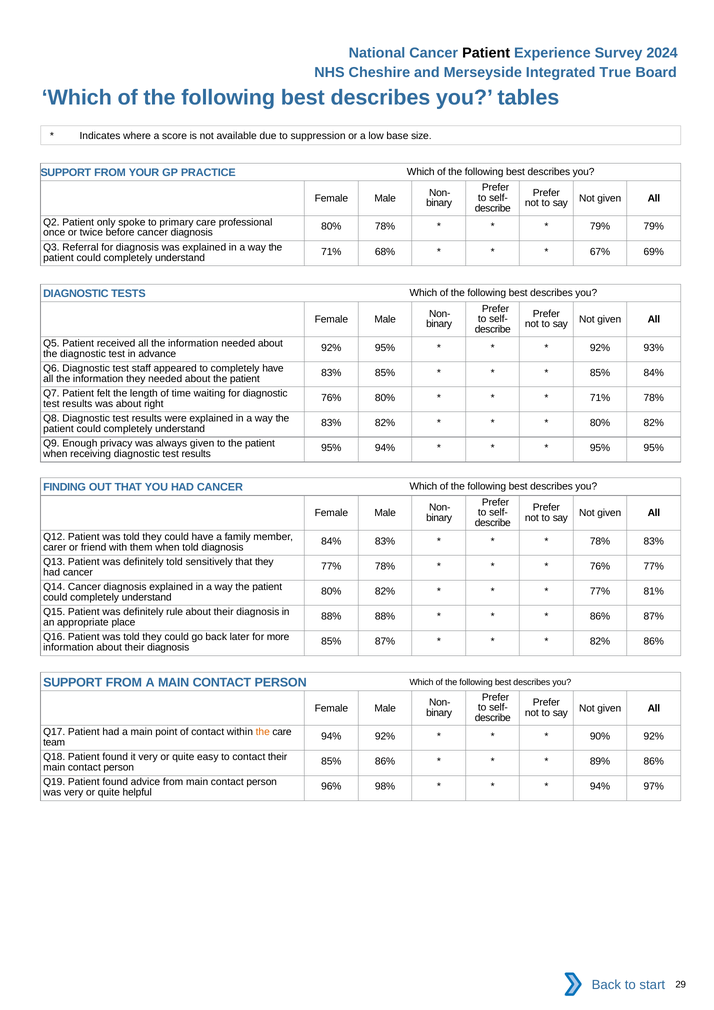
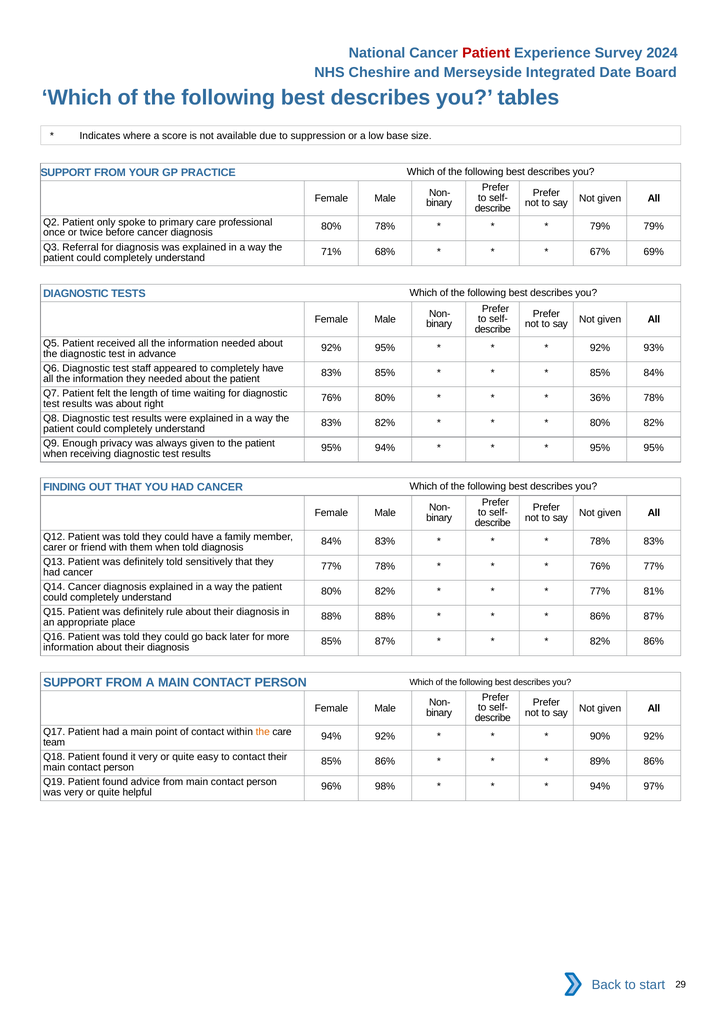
Patient at (486, 53) colour: black -> red
True: True -> Date
71% at (600, 398): 71% -> 36%
